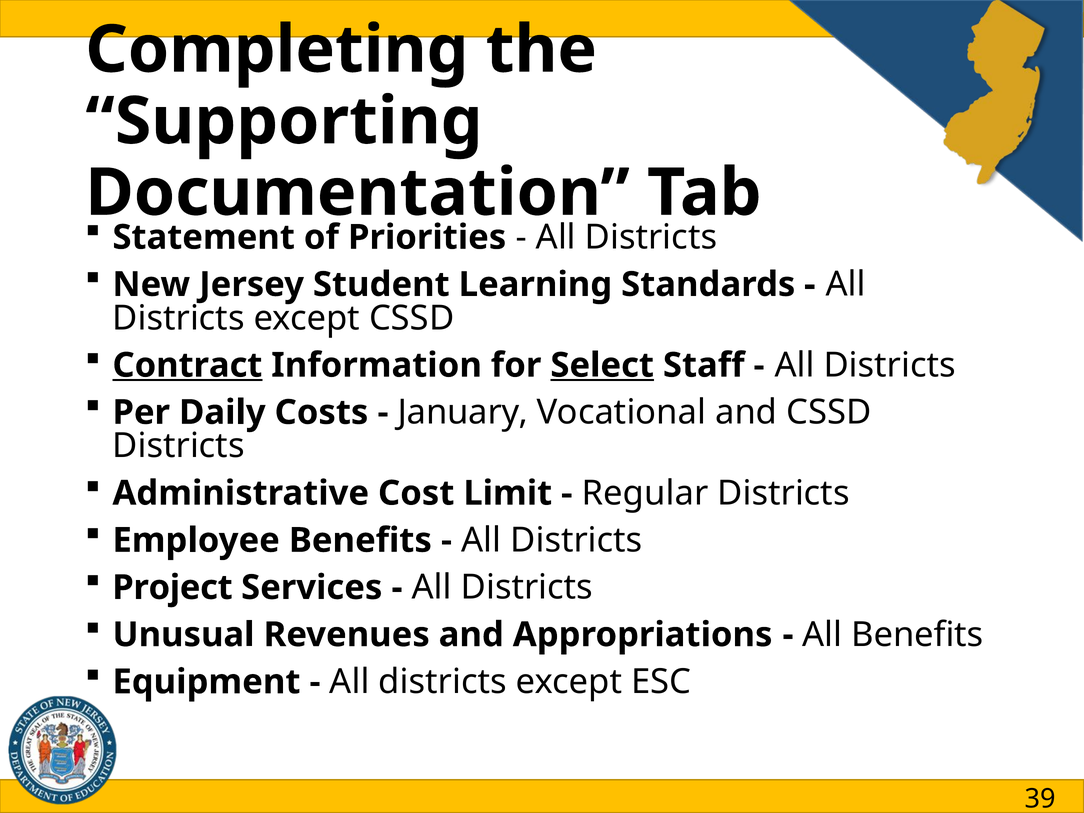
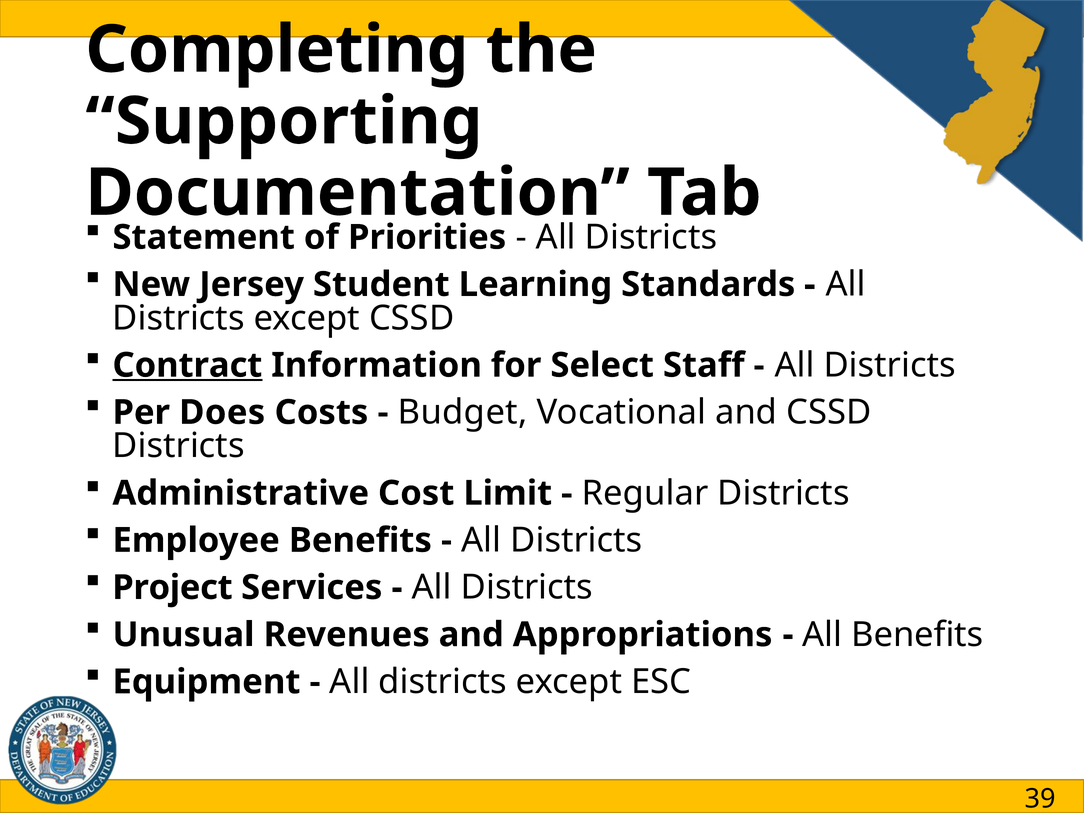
Select underline: present -> none
Daily: Daily -> Does
January: January -> Budget
